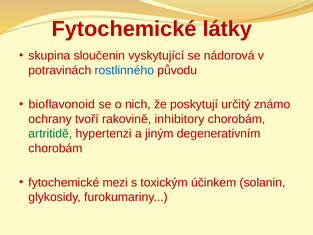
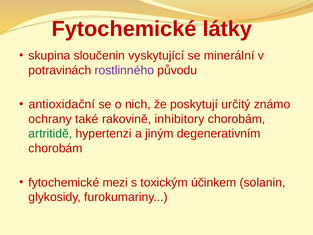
nádorová: nádorová -> minerální
rostlinného colour: blue -> purple
bioflavonoid: bioflavonoid -> antioxidační
tvoří: tvoří -> také
